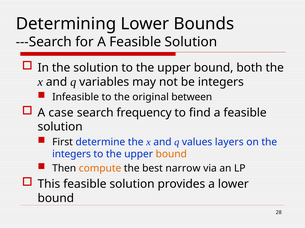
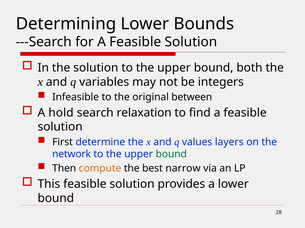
case: case -> hold
frequency: frequency -> relaxation
integers at (72, 155): integers -> network
bound at (171, 155) colour: orange -> green
